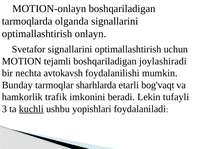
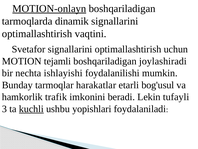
MOTION-onlayn underline: none -> present
olganda: olganda -> dinamik
onlayn: onlayn -> vaqtini
avtokavsh: avtokavsh -> ishlayishi
sharhlarda: sharhlarda -> harakatlar
bog'vaqt: bog'vaqt -> bog'usul
